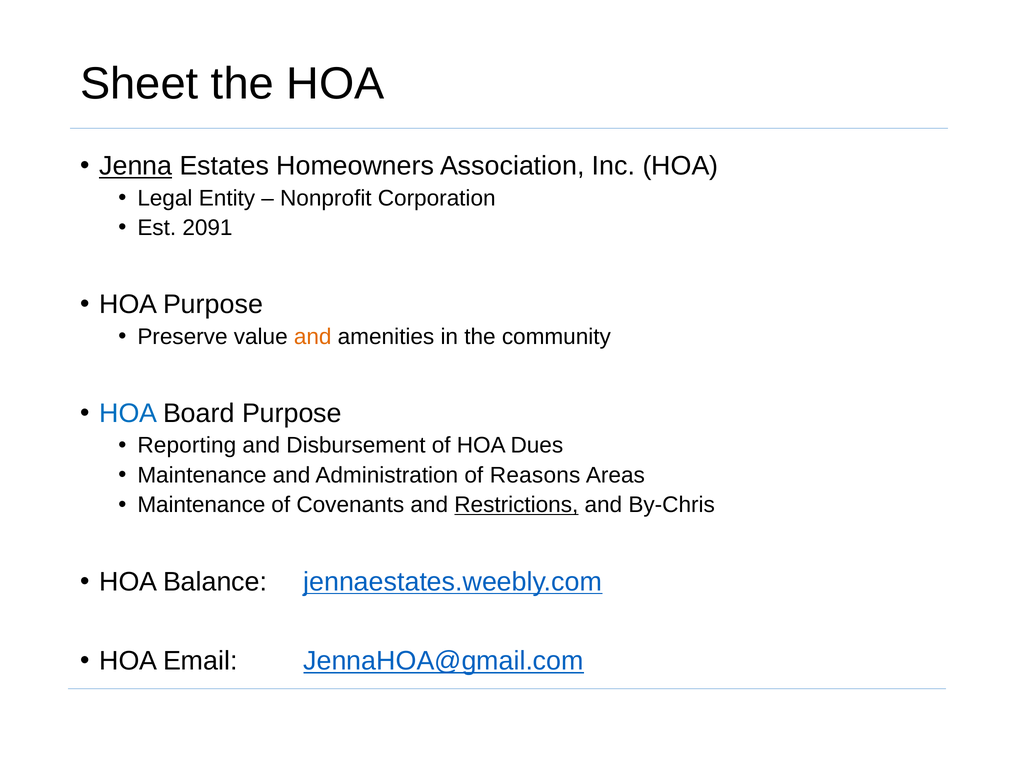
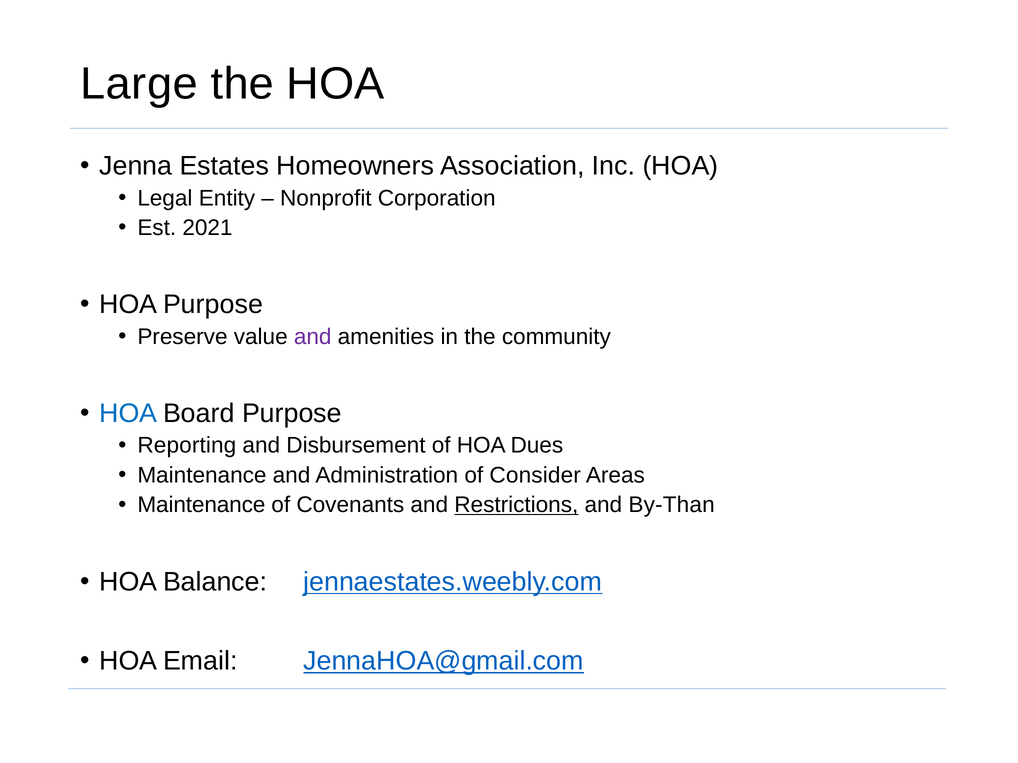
Sheet: Sheet -> Large
Jenna underline: present -> none
2091: 2091 -> 2021
and at (313, 337) colour: orange -> purple
Reasons: Reasons -> Consider
By-Chris: By-Chris -> By-Than
